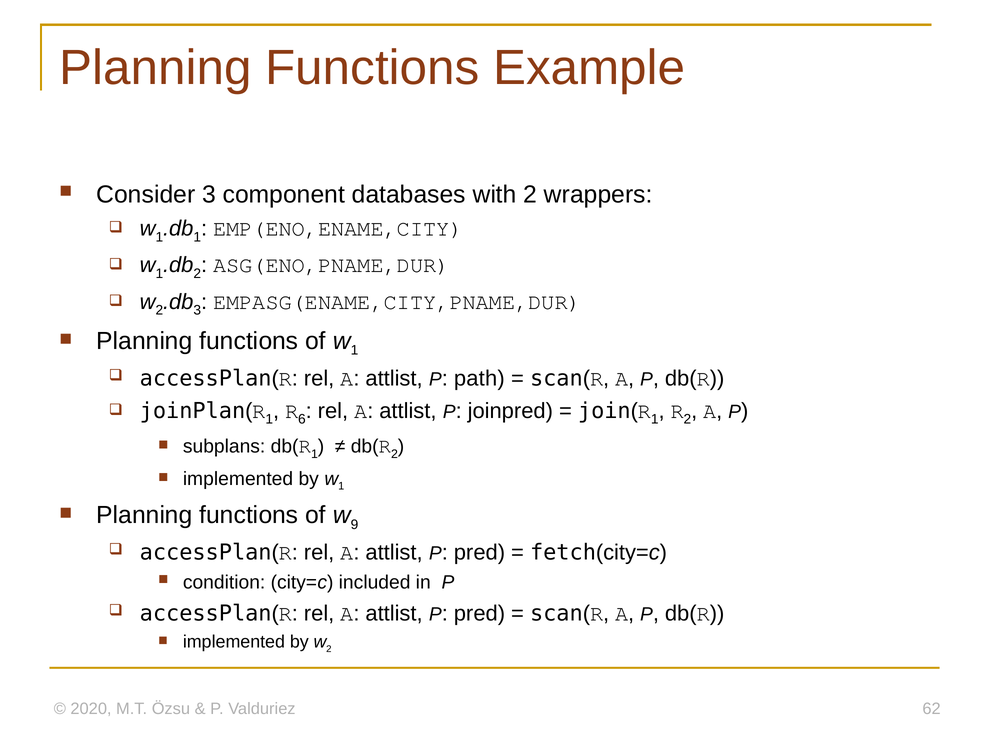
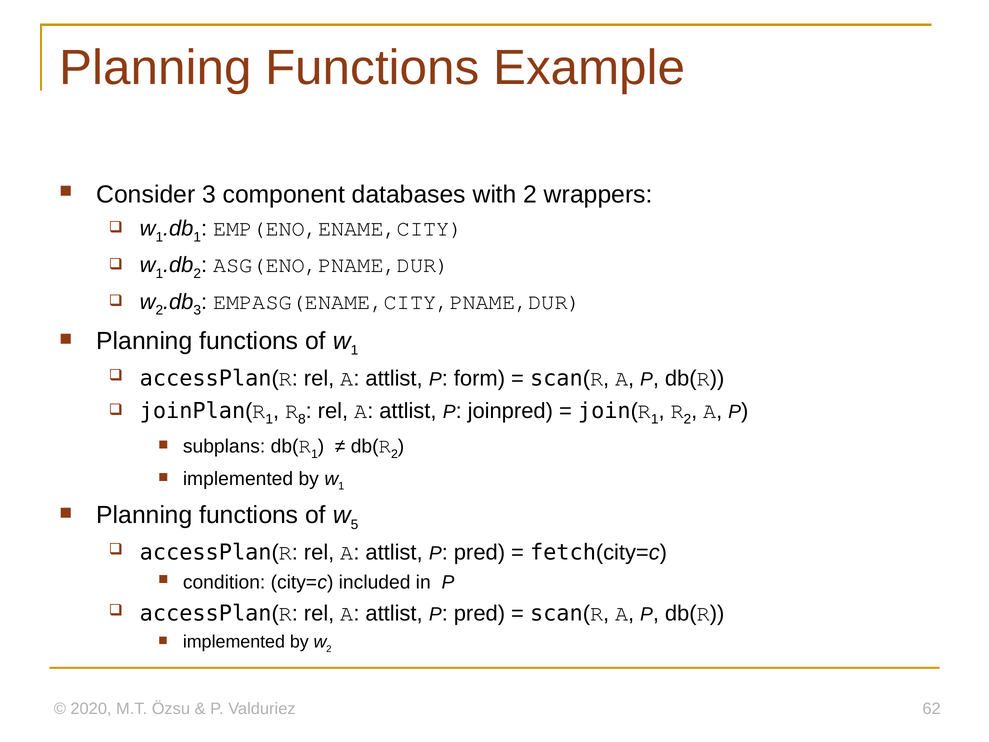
path: path -> form
6: 6 -> 8
9: 9 -> 5
